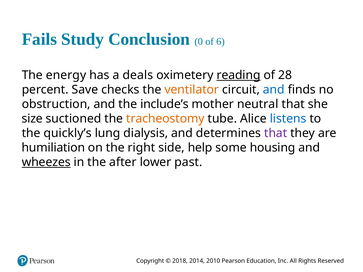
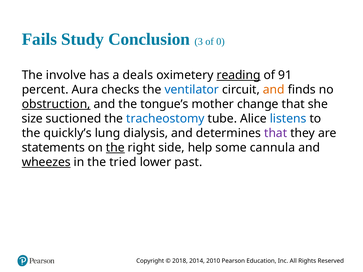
0: 0 -> 3
6: 6 -> 0
energy: energy -> involve
28: 28 -> 91
Save: Save -> Aura
ventilator colour: orange -> blue
and at (274, 90) colour: blue -> orange
obstruction underline: none -> present
include’s: include’s -> tongue’s
neutral: neutral -> change
tracheostomy colour: orange -> blue
humiliation: humiliation -> statements
the at (115, 148) underline: none -> present
housing: housing -> cannula
after: after -> tried
